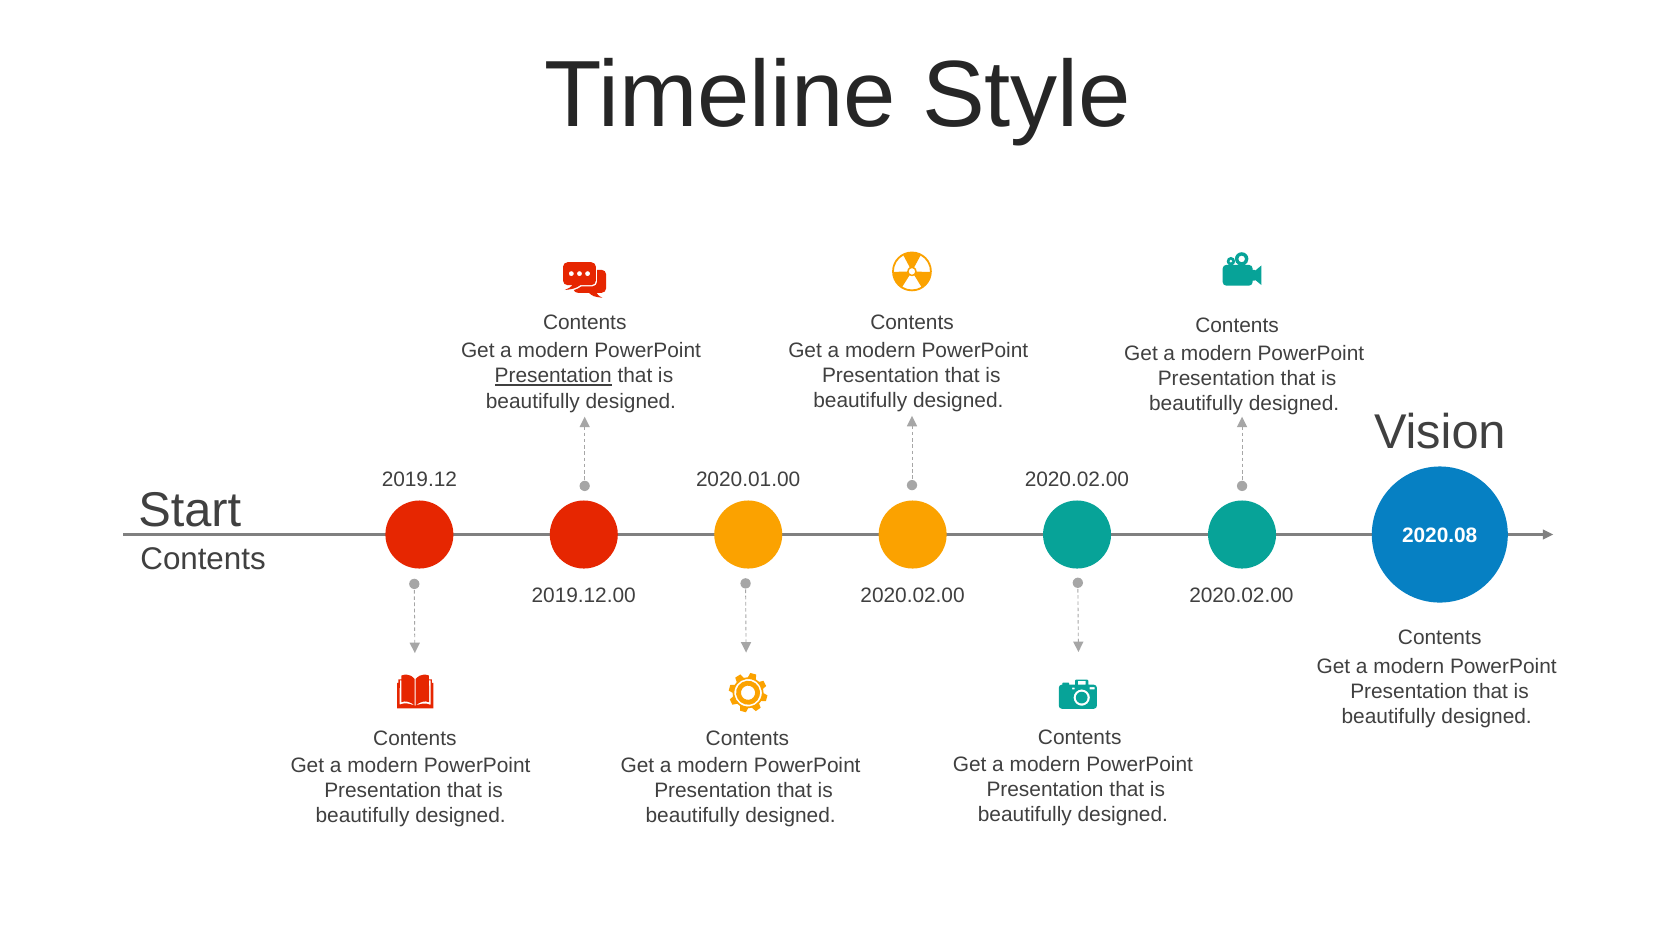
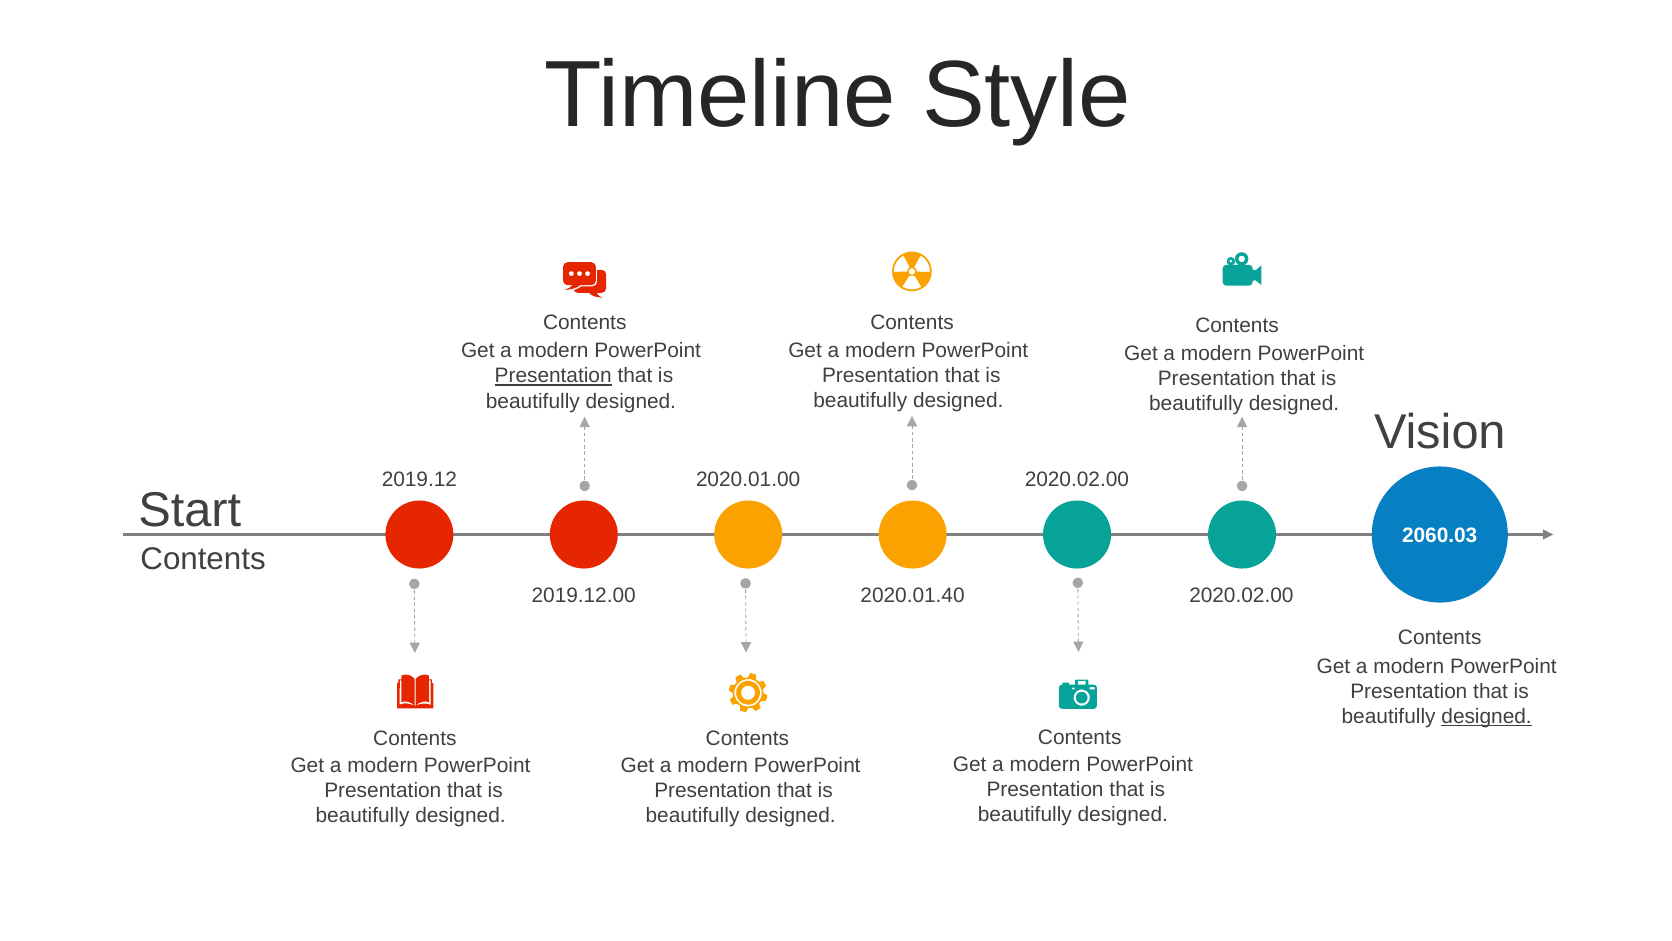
2020.08: 2020.08 -> 2060.03
2019.12.00 2020.02.00: 2020.02.00 -> 2020.01.40
designed at (1487, 716) underline: none -> present
